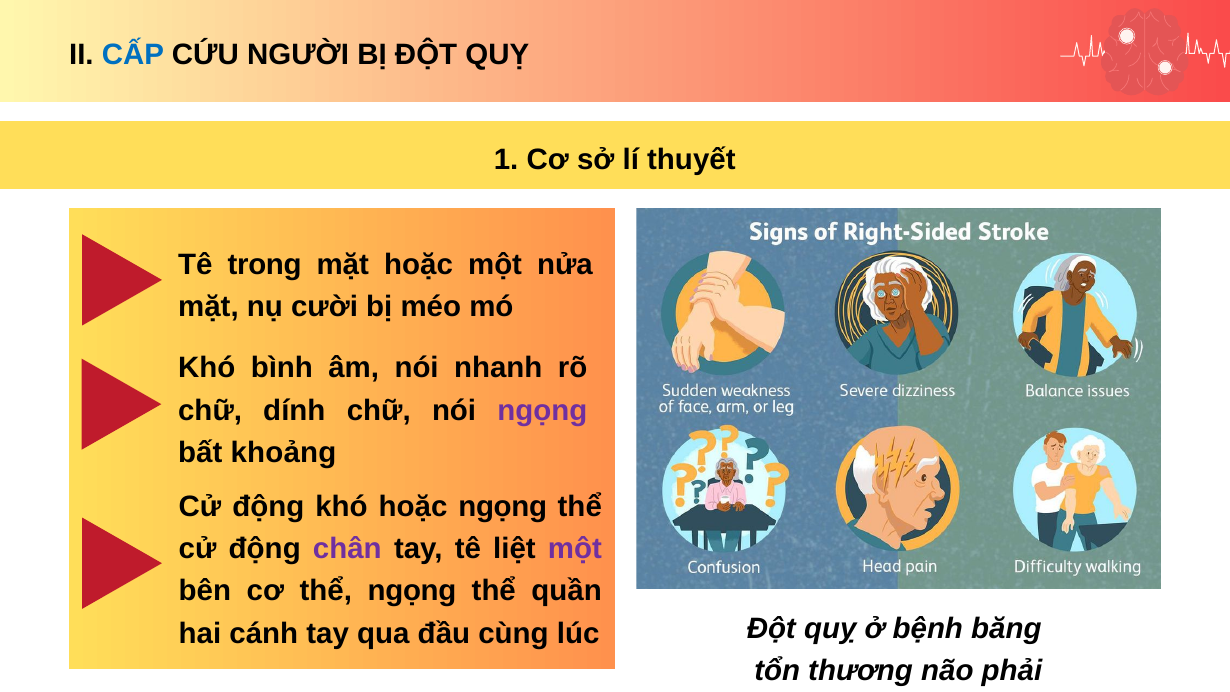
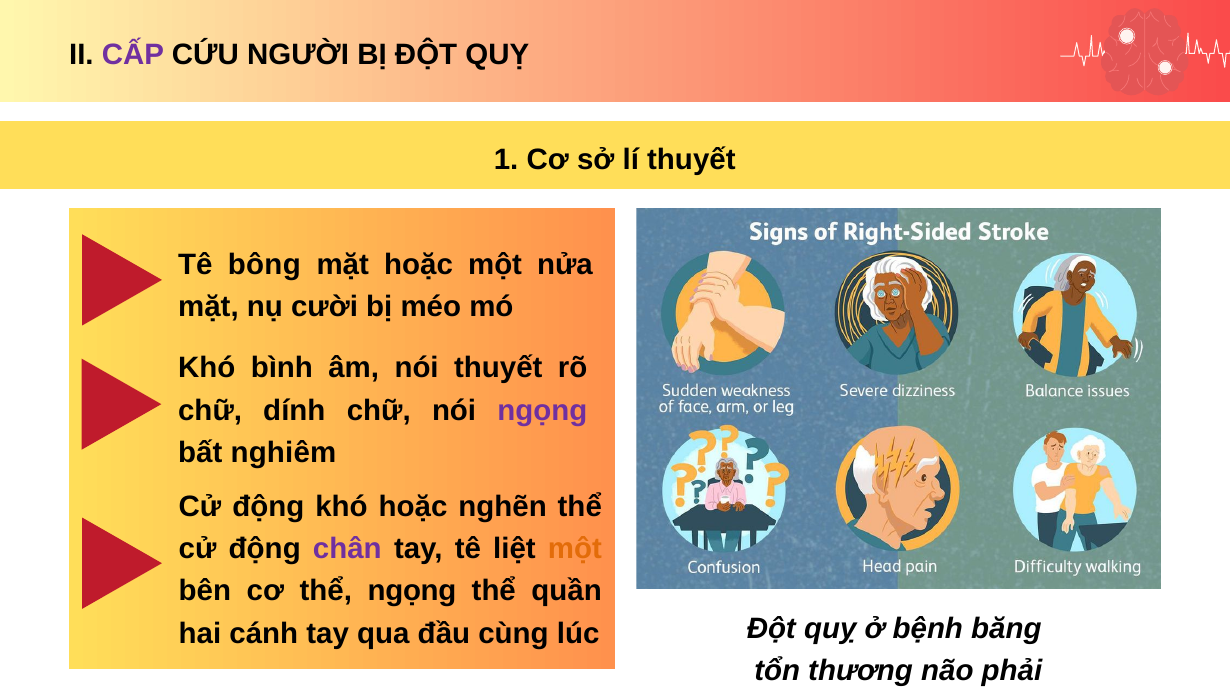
CẤP colour: blue -> purple
trong: trong -> bông
nói nhanh: nhanh -> thuyết
khoảng: khoảng -> nghiêm
hoặc ngọng: ngọng -> nghẽn
một at (575, 549) colour: purple -> orange
